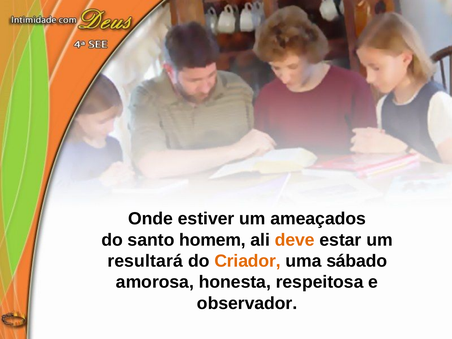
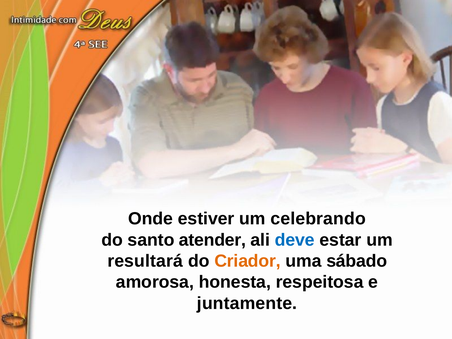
ameaçados: ameaçados -> celebrando
homem: homem -> atender
deve colour: orange -> blue
observador: observador -> juntamente
